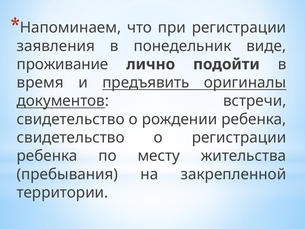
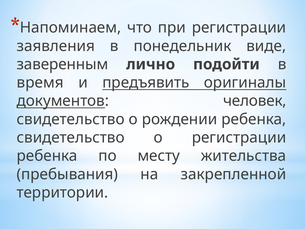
проживание: проживание -> заверенным
встречи: встречи -> человек
